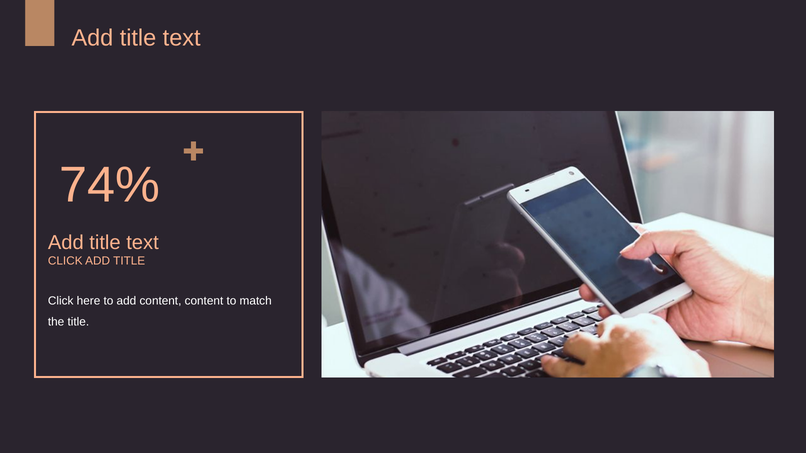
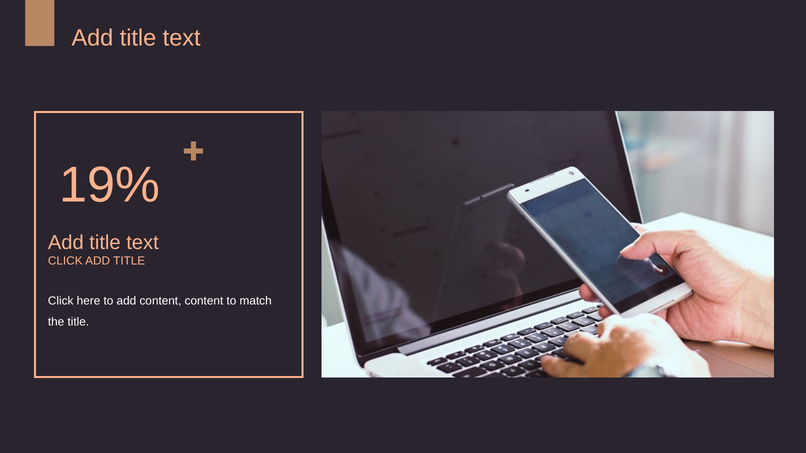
74%: 74% -> 19%
